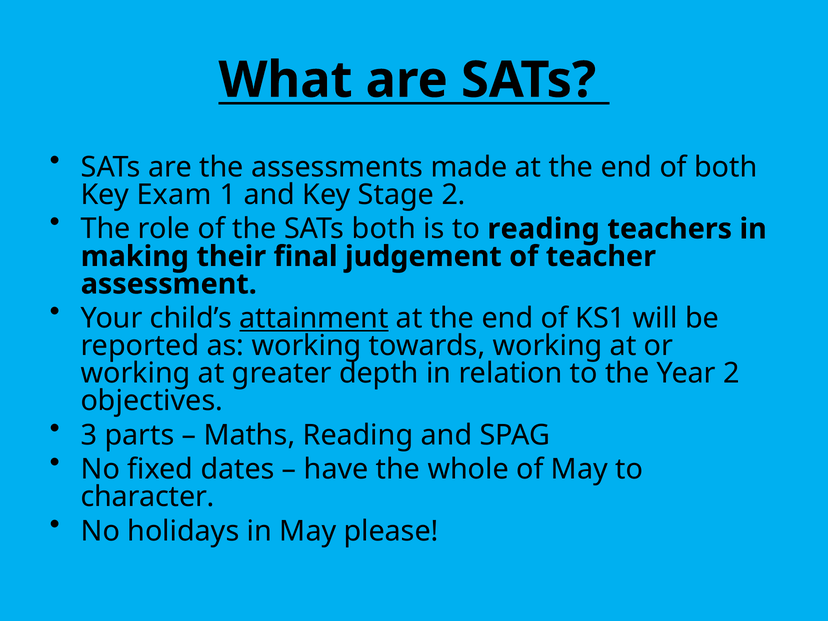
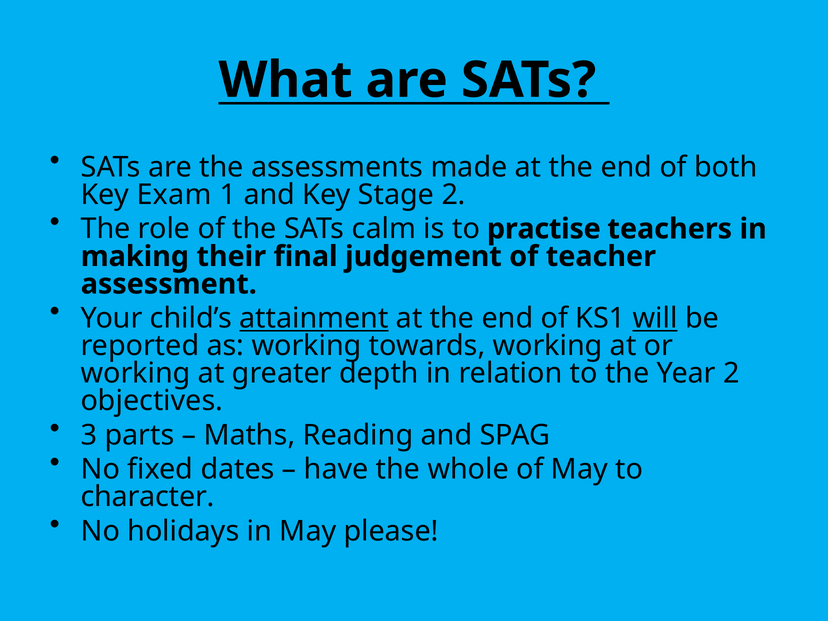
SATs both: both -> calm
to reading: reading -> practise
will underline: none -> present
